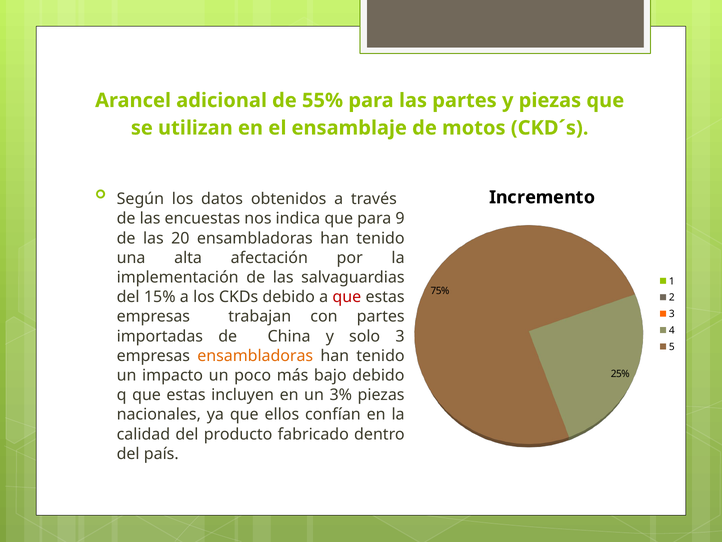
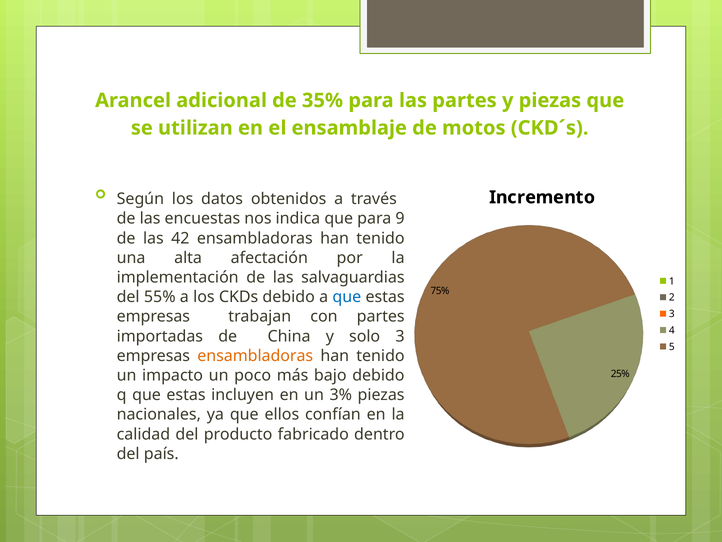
55%: 55% -> 35%
20: 20 -> 42
15%: 15% -> 55%
que at (347, 297) colour: red -> blue
